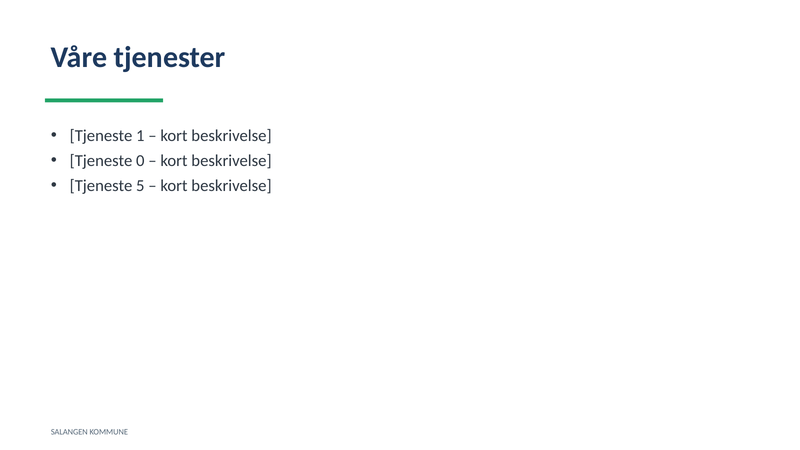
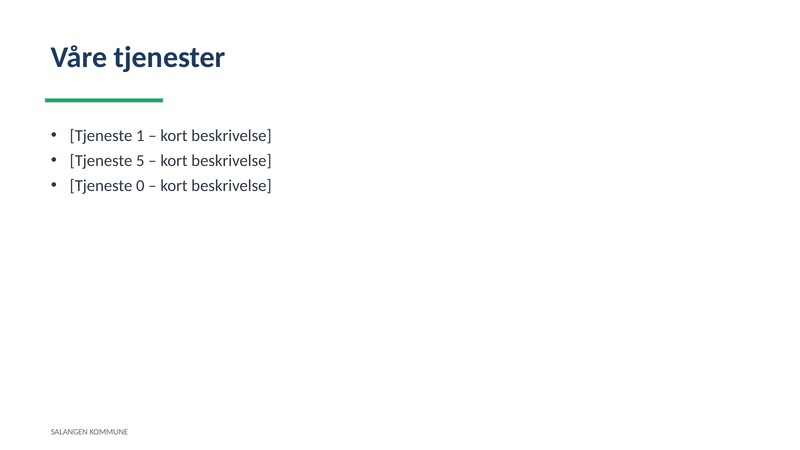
0: 0 -> 5
5: 5 -> 0
